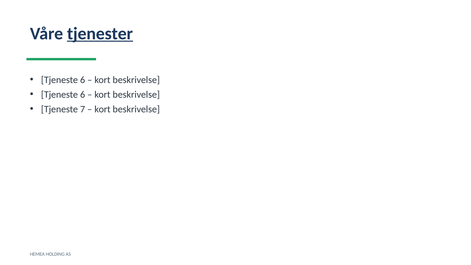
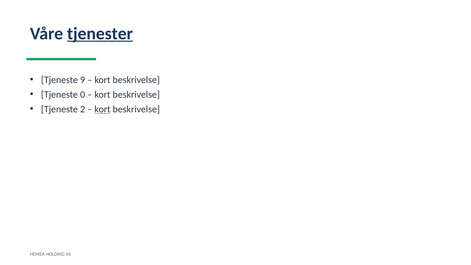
6 at (83, 80): 6 -> 9
6 at (83, 95): 6 -> 0
7: 7 -> 2
kort at (102, 109) underline: none -> present
